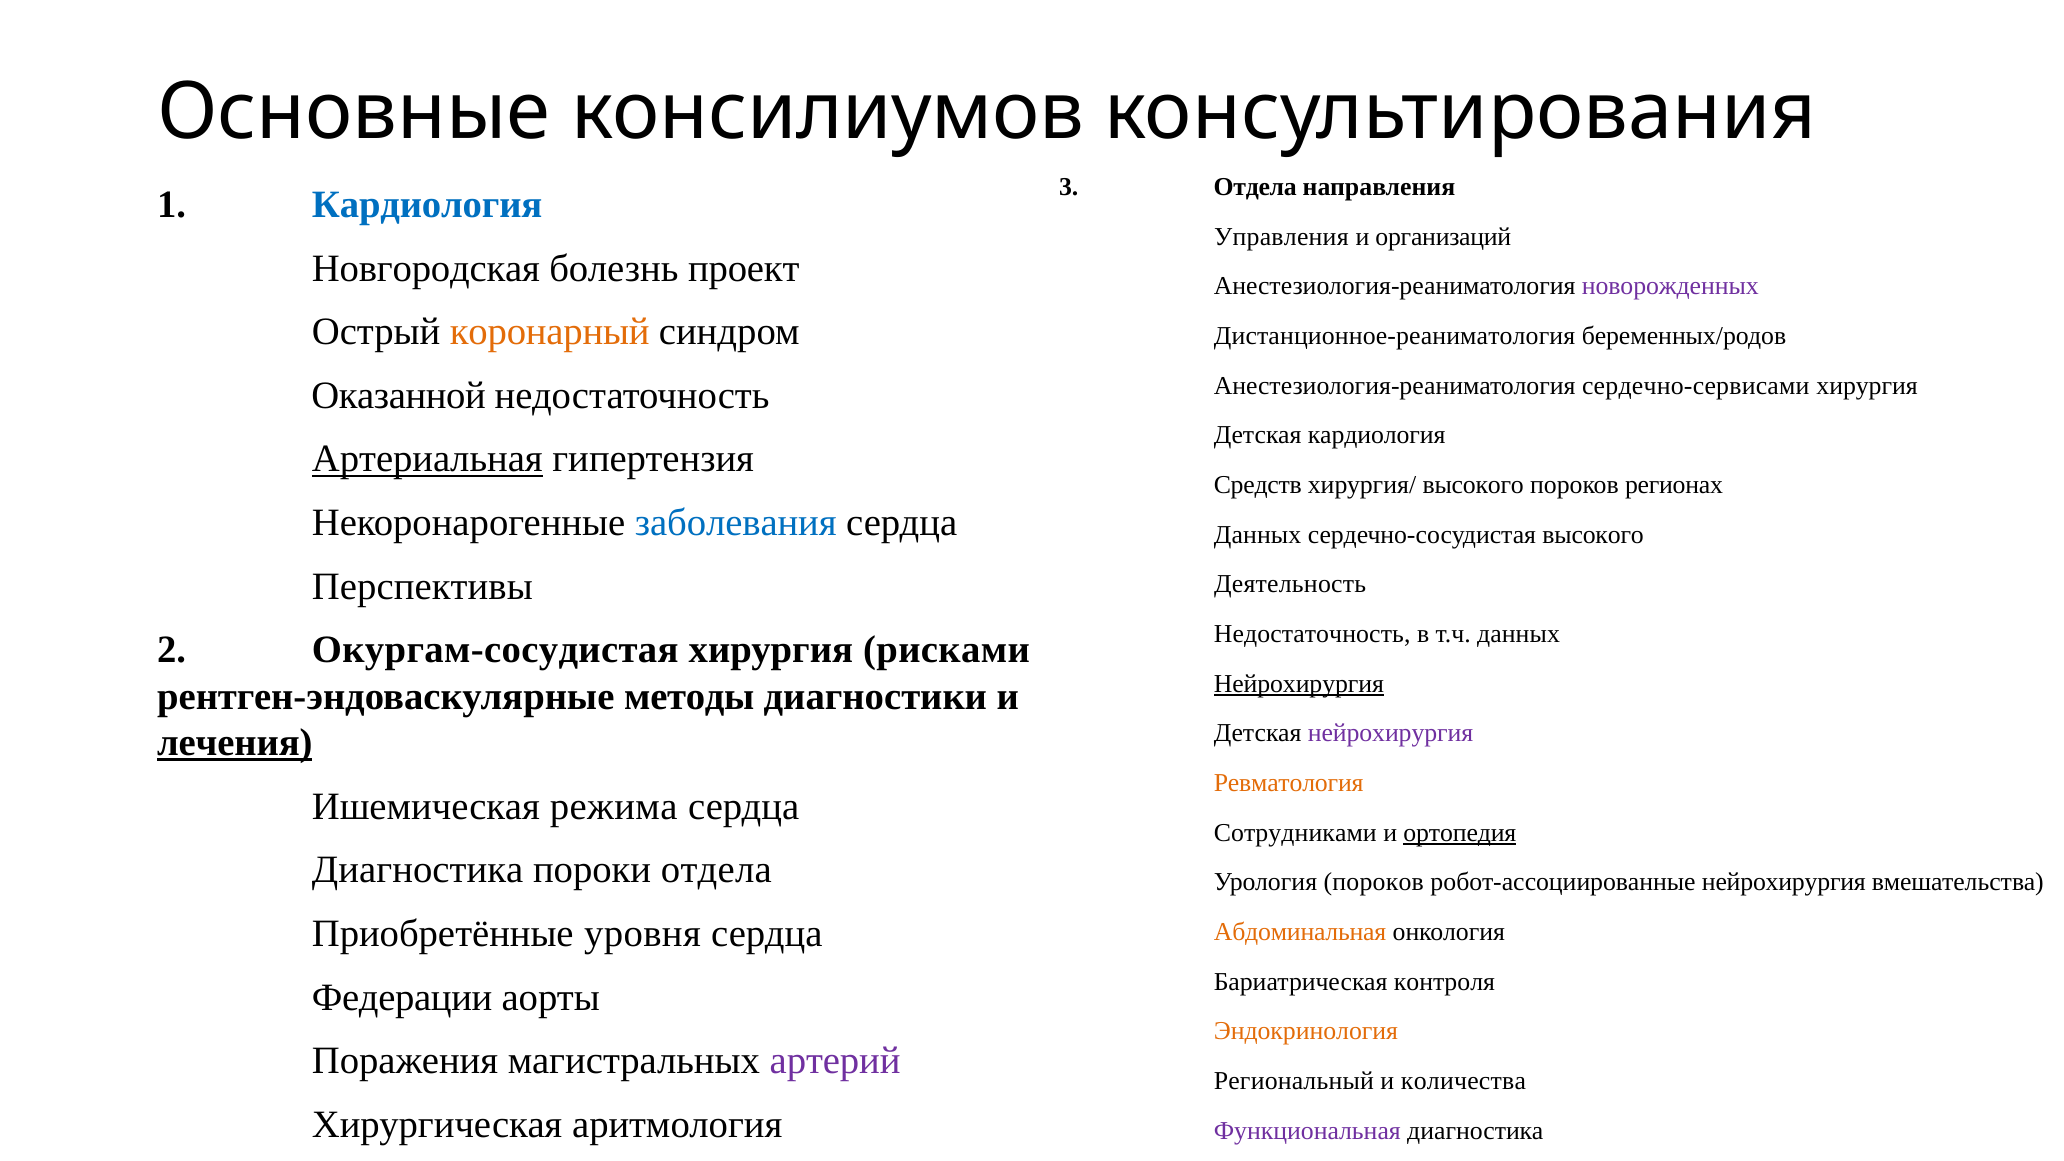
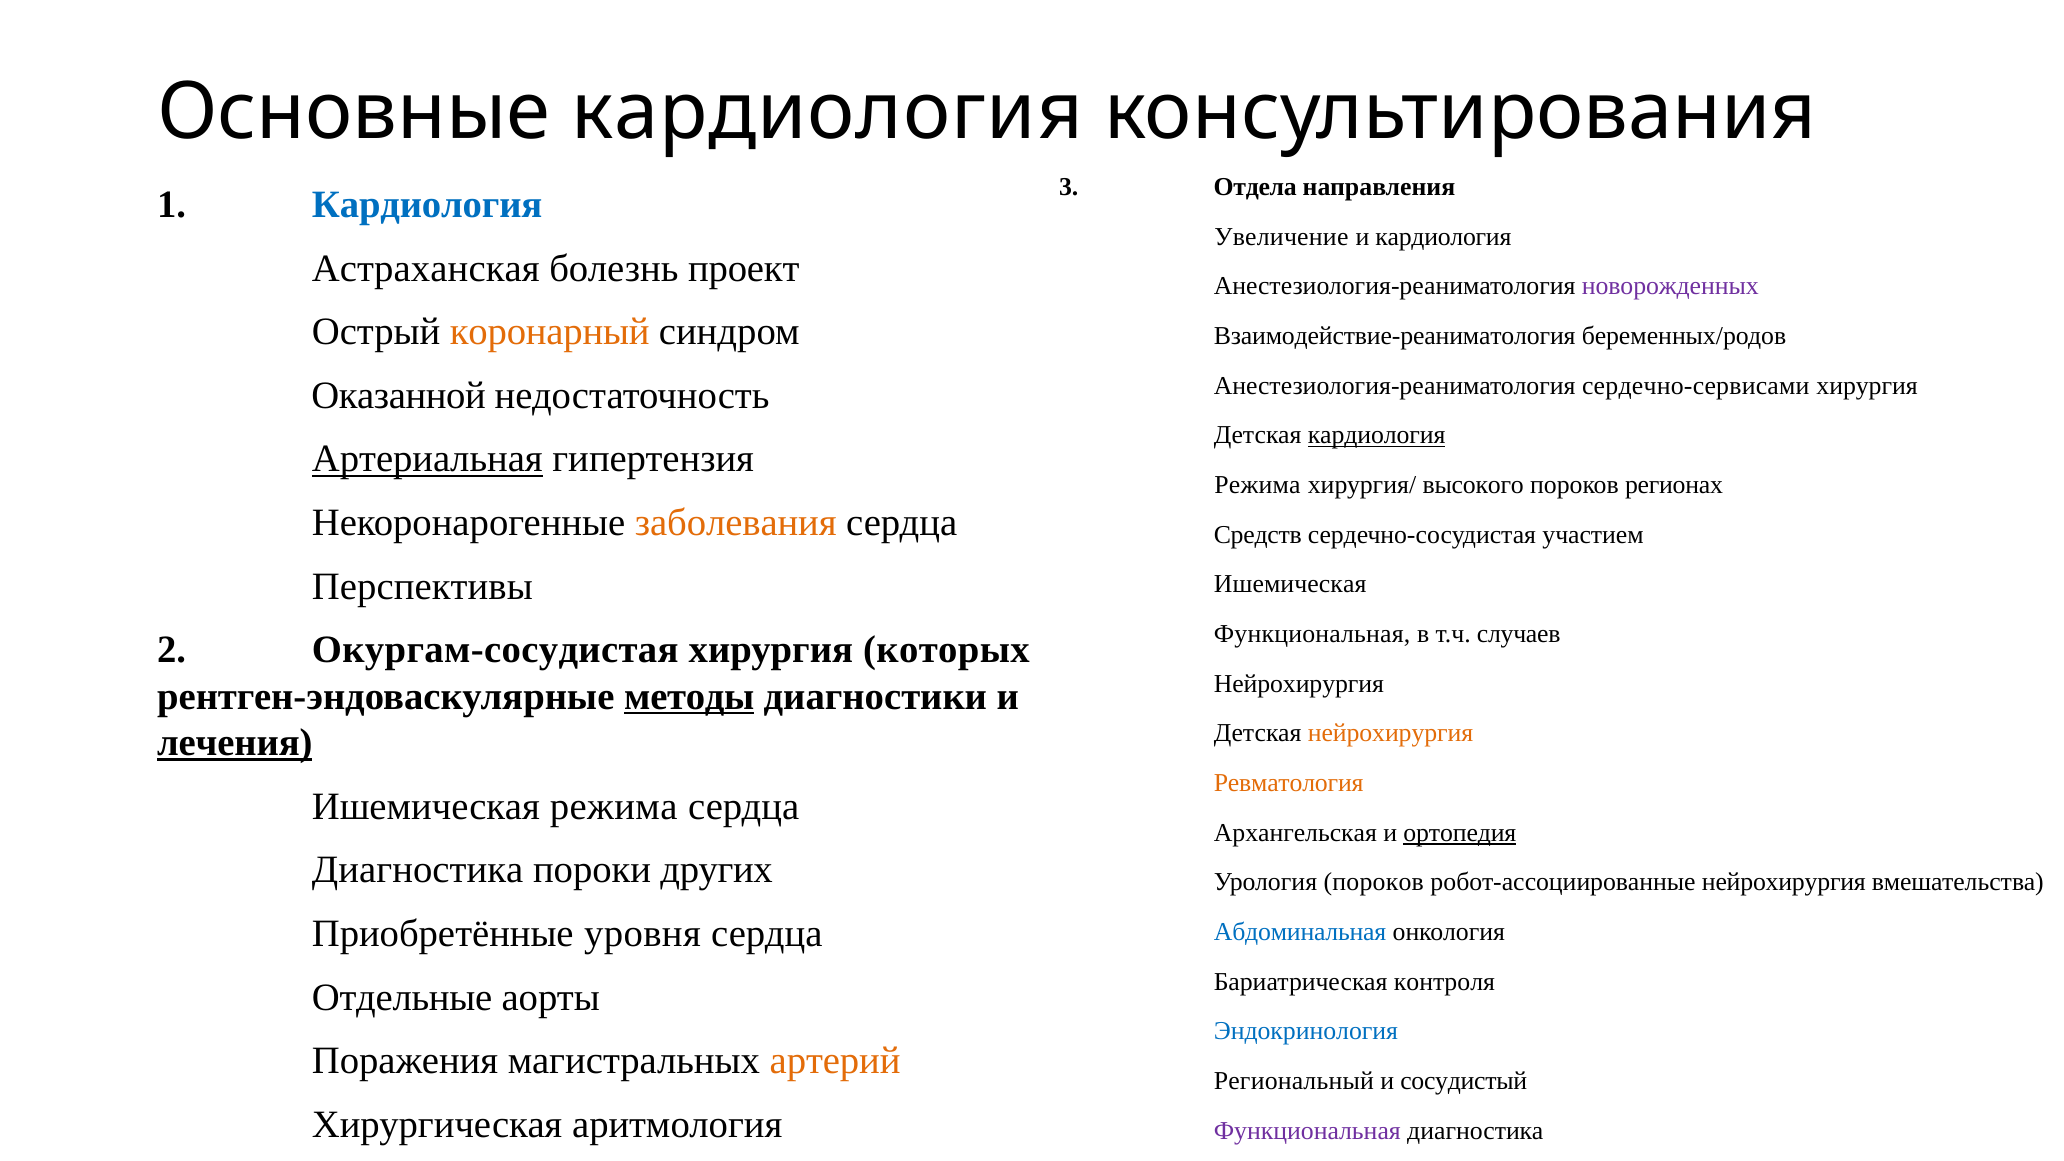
Основные консилиумов: консилиумов -> кардиология
Управления: Управления -> Увеличение
и организаций: организаций -> кардиология
Новгородская: Новгородская -> Астраханская
Дистанционное-реаниматология: Дистанционное-реаниматология -> Взаимодействие-реаниматология
кардиология at (1377, 435) underline: none -> present
Средств at (1258, 485): Средств -> Режима
заболевания colour: blue -> orange
Данных at (1258, 535): Данных -> Средств
сердечно-сосудистая высокого: высокого -> участием
Деятельность at (1290, 584): Деятельность -> Ишемическая
Недостаточность at (1312, 634): Недостаточность -> Функциональная
т.ч данных: данных -> случаев
рисками: рисками -> которых
Нейрохирургия at (1299, 684) underline: present -> none
методы underline: none -> present
нейрохирургия at (1391, 733) colour: purple -> orange
Сотрудниками: Сотрудниками -> Архангельская
пороки отдела: отдела -> других
Абдоминальная colour: orange -> blue
Федерации: Федерации -> Отдельные
Эндокринология colour: orange -> blue
артерий colour: purple -> orange
количества: количества -> сосудистый
